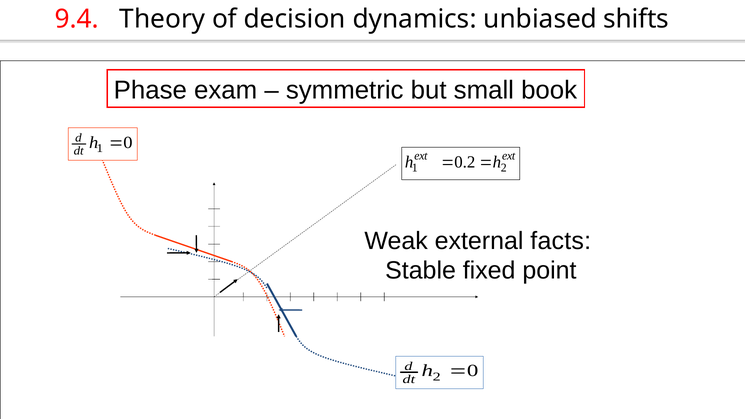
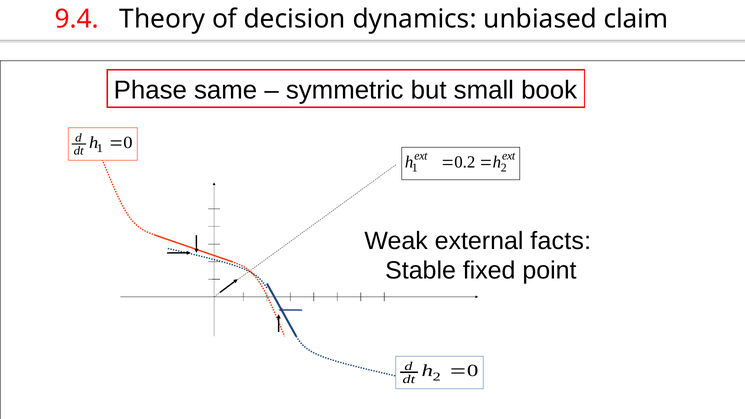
shifts: shifts -> claim
exam: exam -> same
